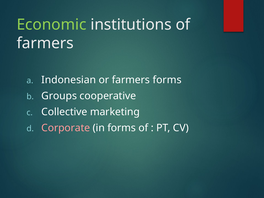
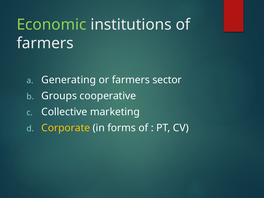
Indonesian: Indonesian -> Generating
farmers forms: forms -> sector
Corporate colour: pink -> yellow
